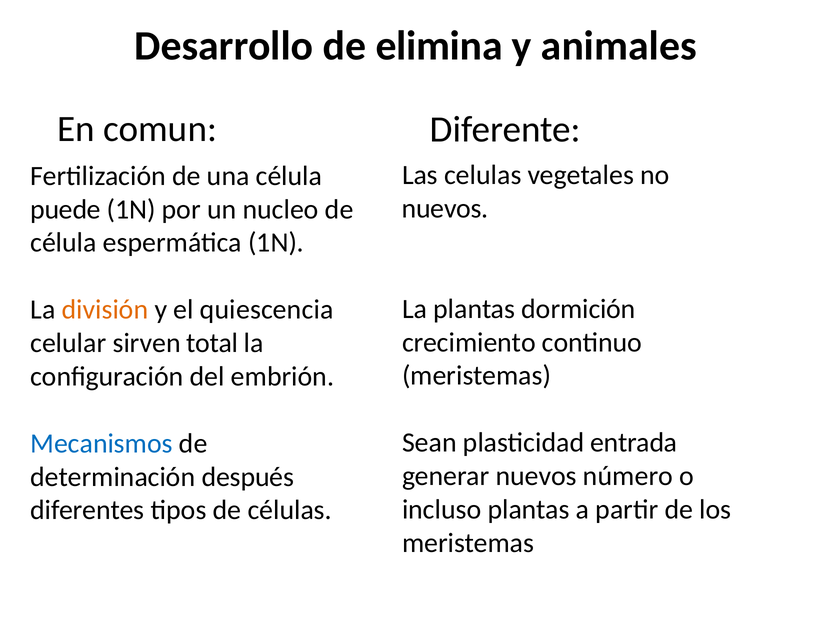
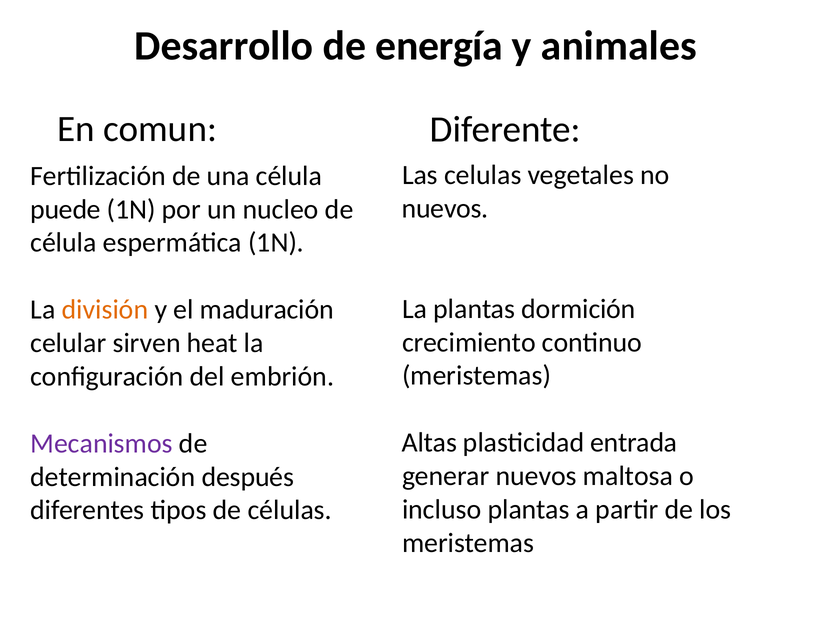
elimina: elimina -> energía
quiescencia: quiescencia -> maduración
total: total -> heat
Sean: Sean -> Altas
Mecanismos colour: blue -> purple
número: número -> maltosa
